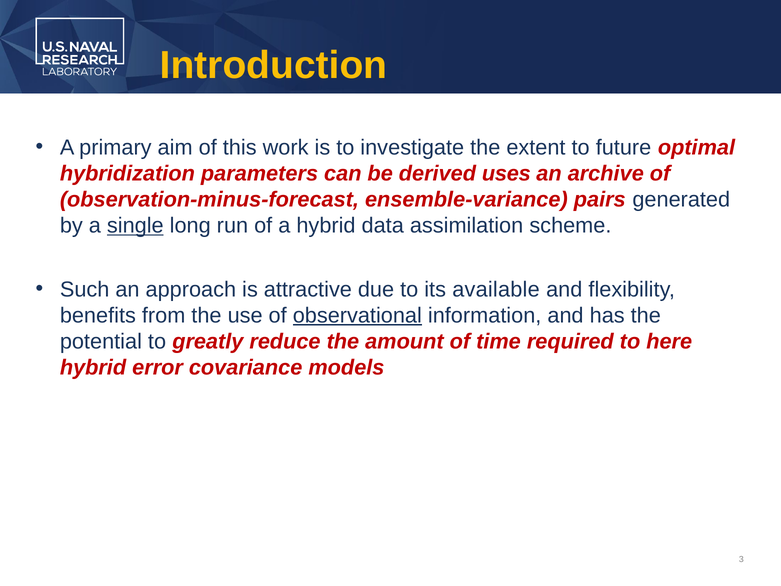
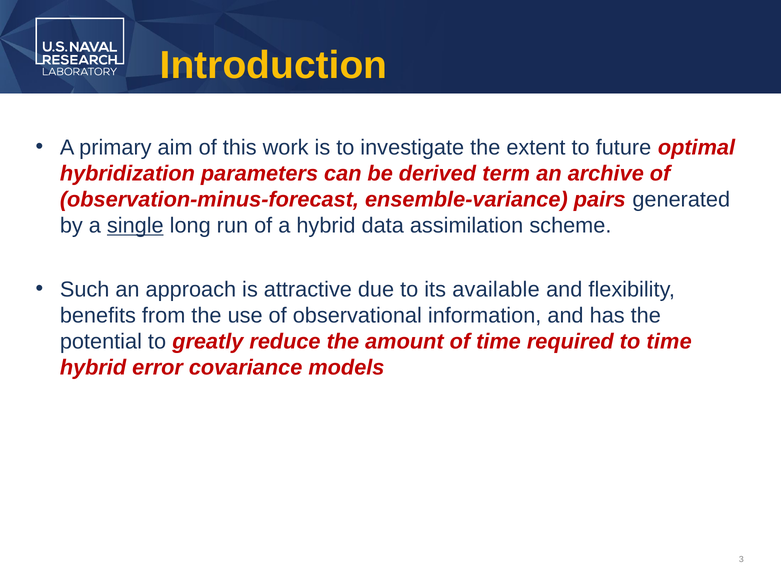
uses: uses -> term
observational underline: present -> none
to here: here -> time
